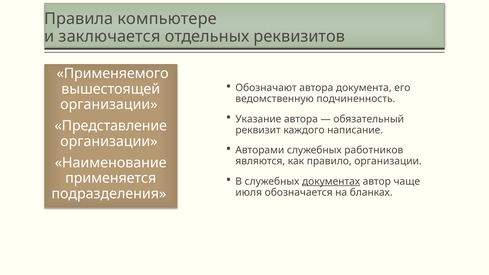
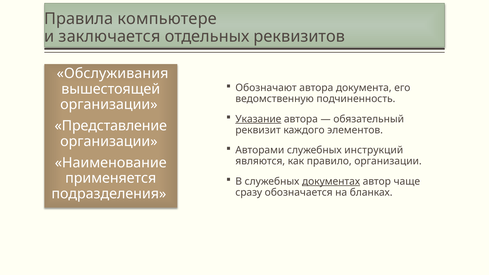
Применяемого: Применяемого -> Обслуживания
Указание underline: none -> present
написание: написание -> элементов
работников: работников -> инструкций
июля: июля -> сразу
